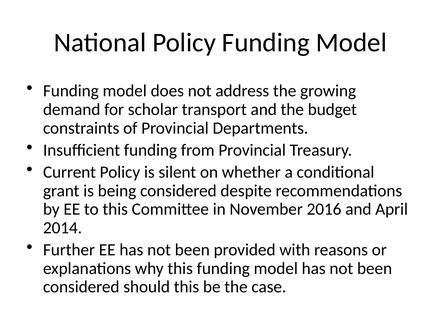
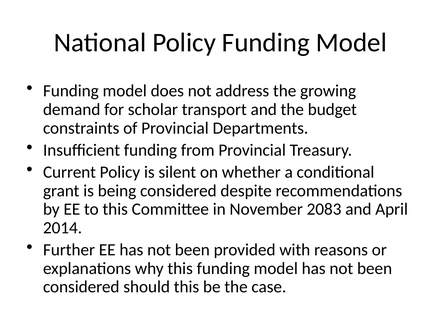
2016: 2016 -> 2083
